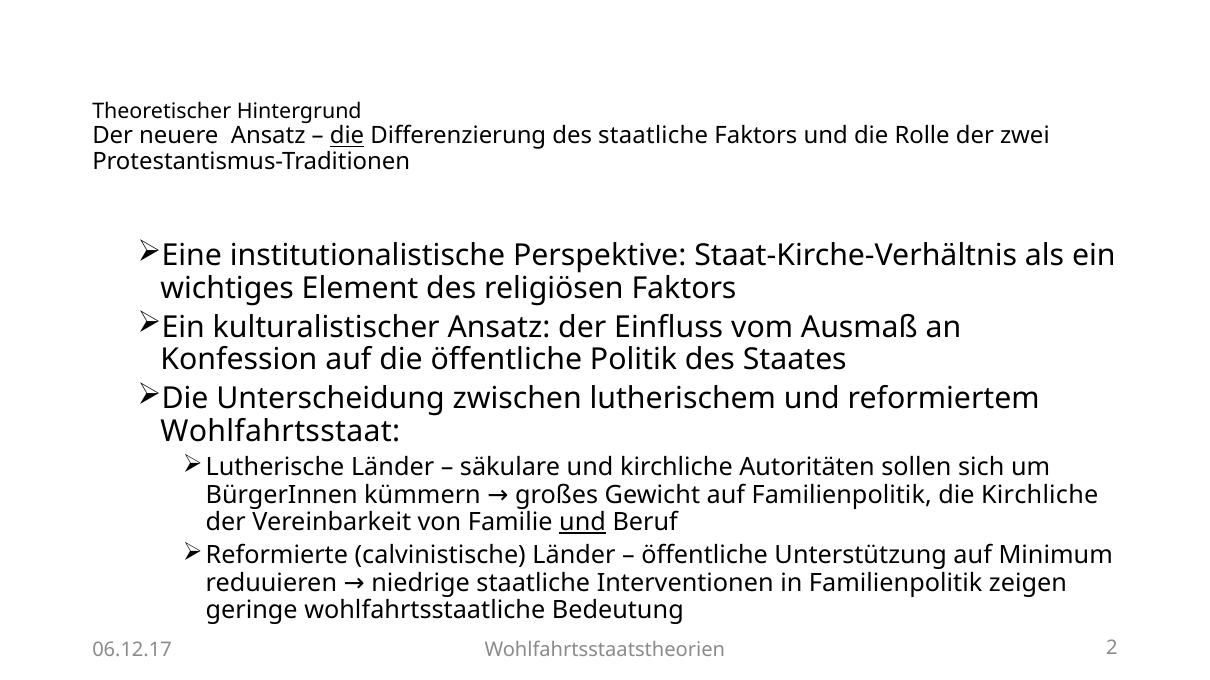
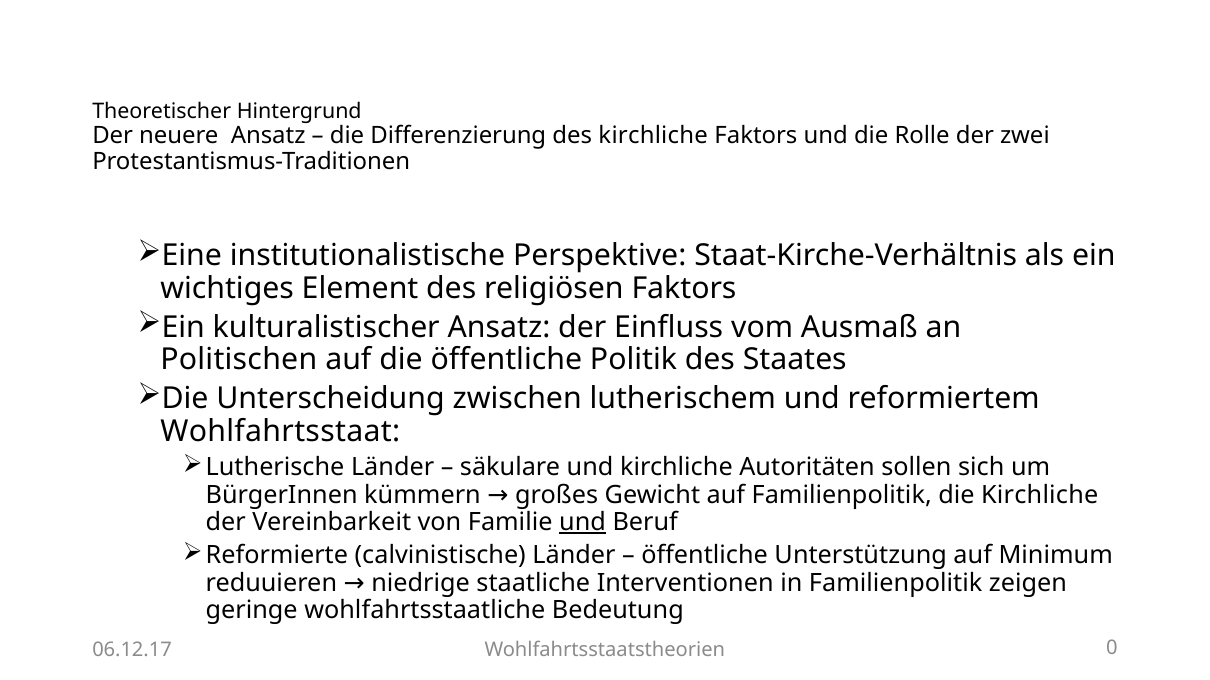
die at (347, 136) underline: present -> none
des staatliche: staatliche -> kirchliche
Konfession: Konfession -> Politischen
2: 2 -> 0
